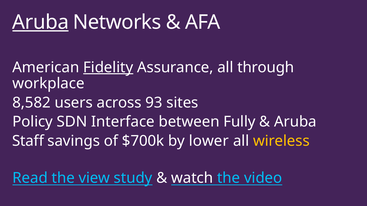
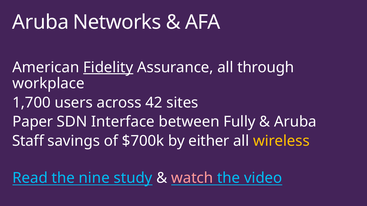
Aruba at (41, 22) underline: present -> none
8,582: 8,582 -> 1,700
93: 93 -> 42
Policy: Policy -> Paper
lower: lower -> either
view: view -> nine
watch colour: white -> pink
